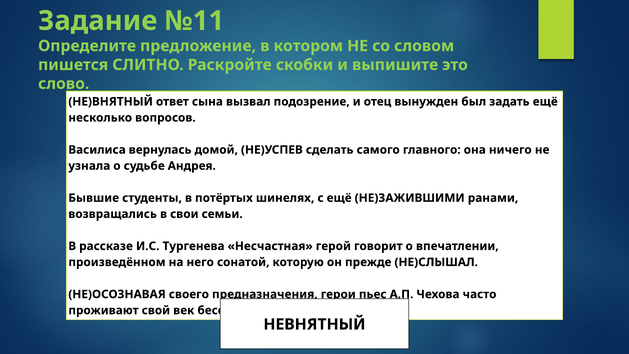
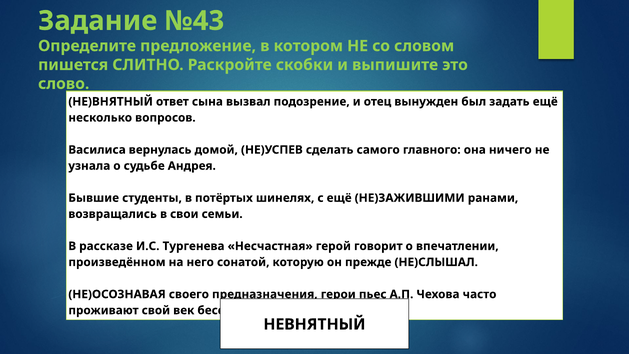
№11: №11 -> №43
